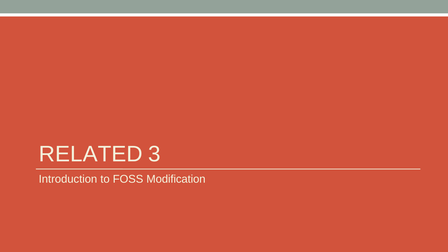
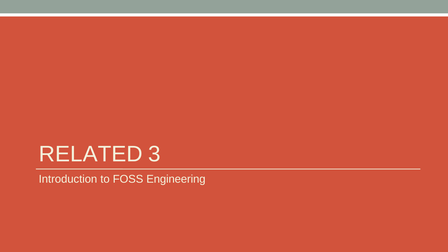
Modification: Modification -> Engineering
